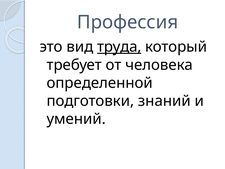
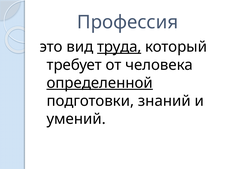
определенной underline: none -> present
